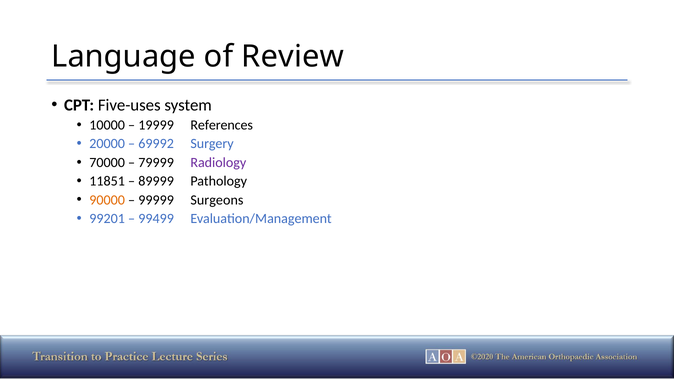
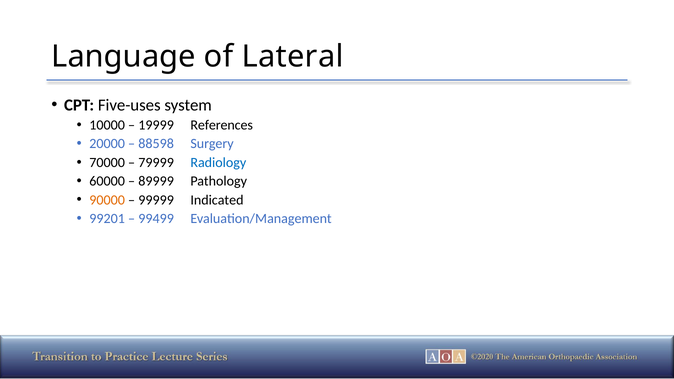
Review: Review -> Lateral
69992: 69992 -> 88598
Radiology colour: purple -> blue
11851: 11851 -> 60000
Surgeons: Surgeons -> Indicated
